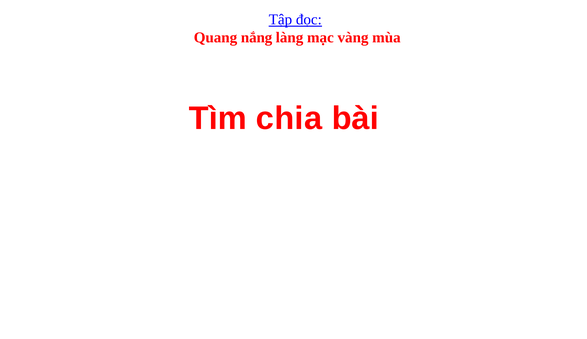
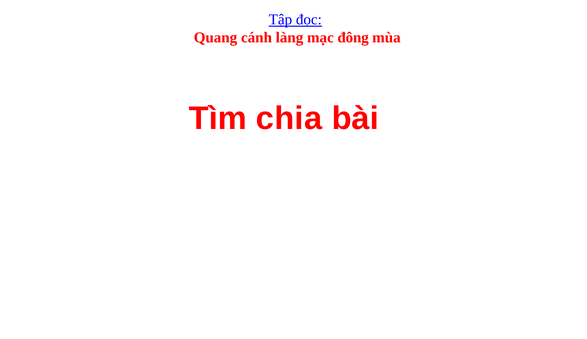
nắng: nắng -> cánh
vàng: vàng -> đông
